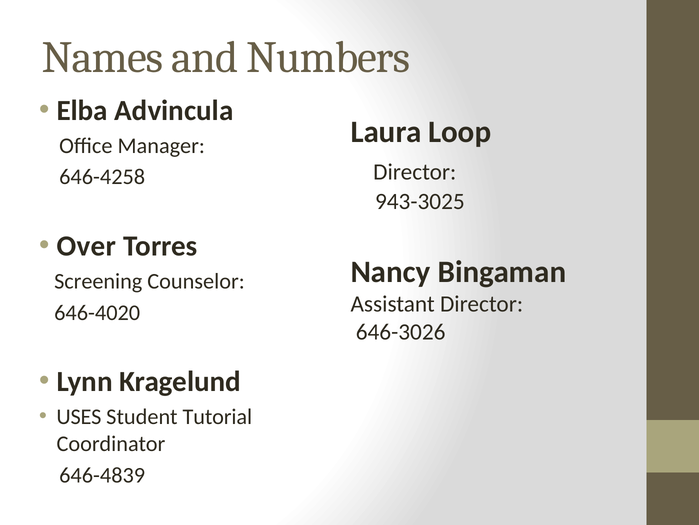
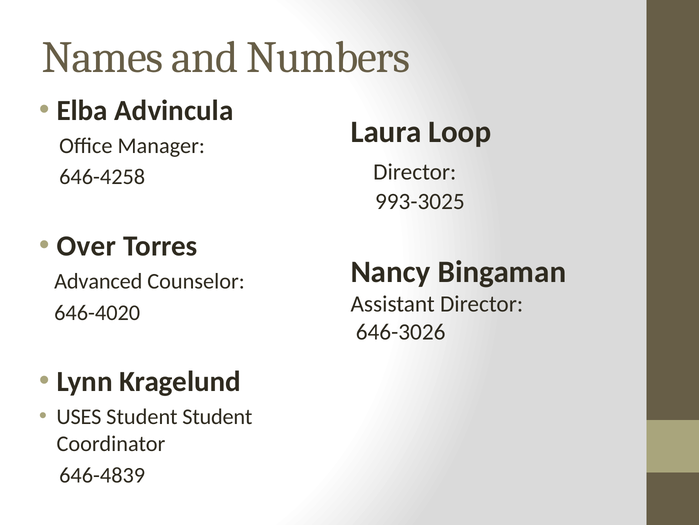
943-3025: 943-3025 -> 993-3025
Screening: Screening -> Advanced
Student Tutorial: Tutorial -> Student
